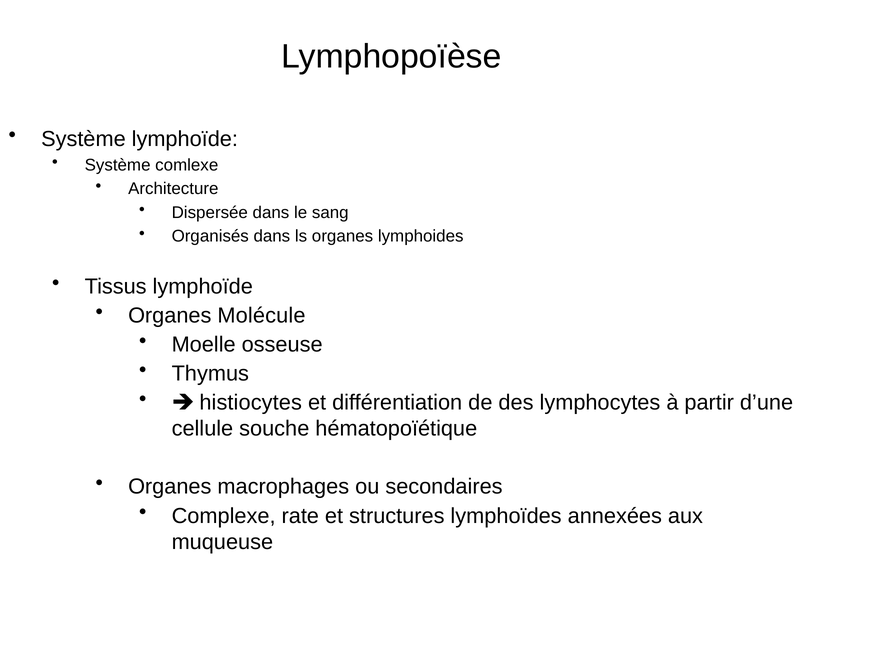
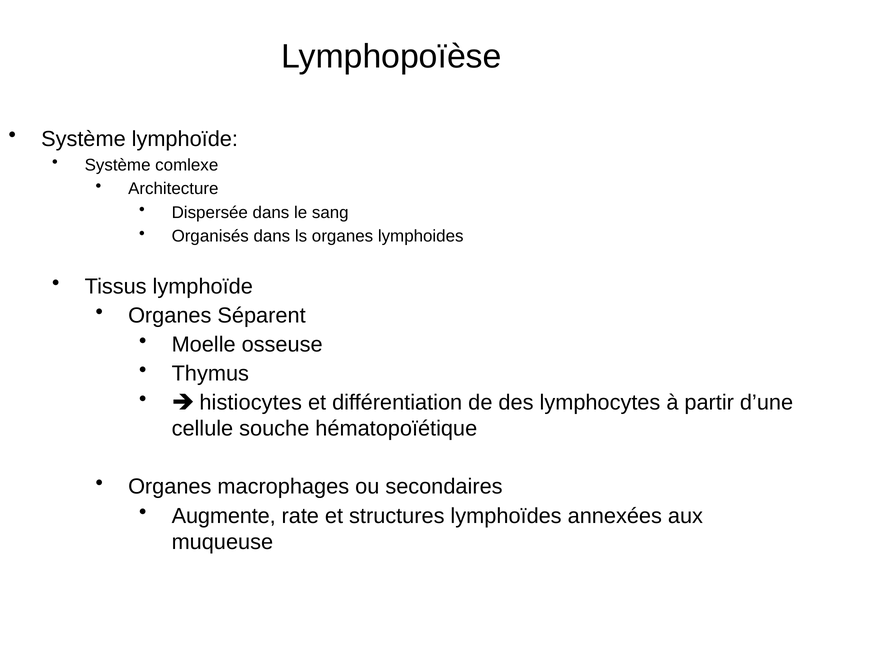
Molécule: Molécule -> Séparent
Complexe: Complexe -> Augmente
